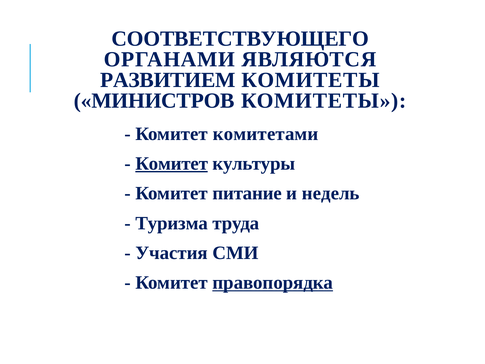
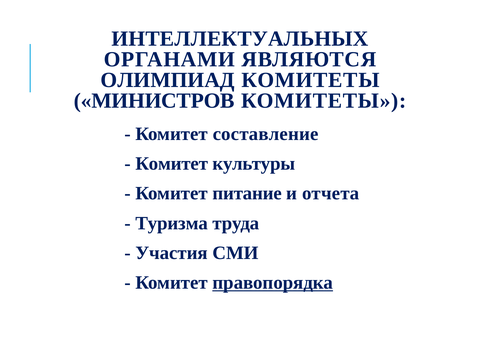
СООТВЕТСТВУЮЩЕГО: СООТВЕТСТВУЮЩЕГО -> ИНТЕЛЛЕКТУАЛЬНЫХ
РАЗВИТИЕМ: РАЗВИТИЕМ -> ОЛИМПИАД
комитетами: комитетами -> составление
Комитет at (172, 163) underline: present -> none
недель: недель -> отчета
